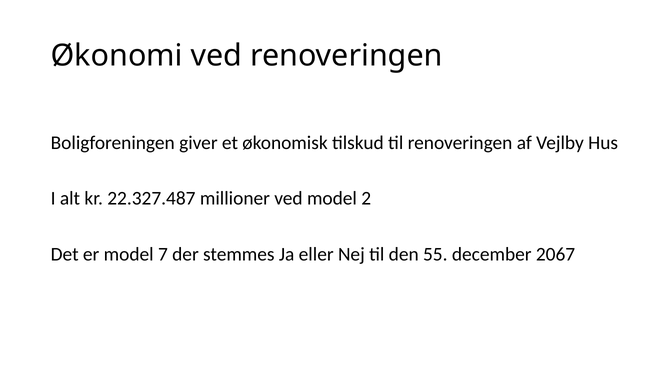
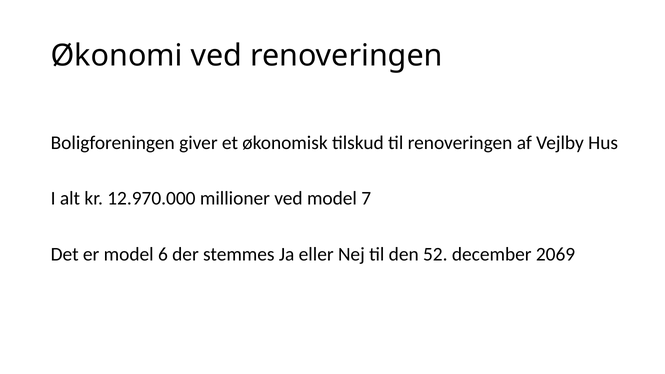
22.327.487: 22.327.487 -> 12.970.000
2: 2 -> 7
7: 7 -> 6
55: 55 -> 52
2067: 2067 -> 2069
